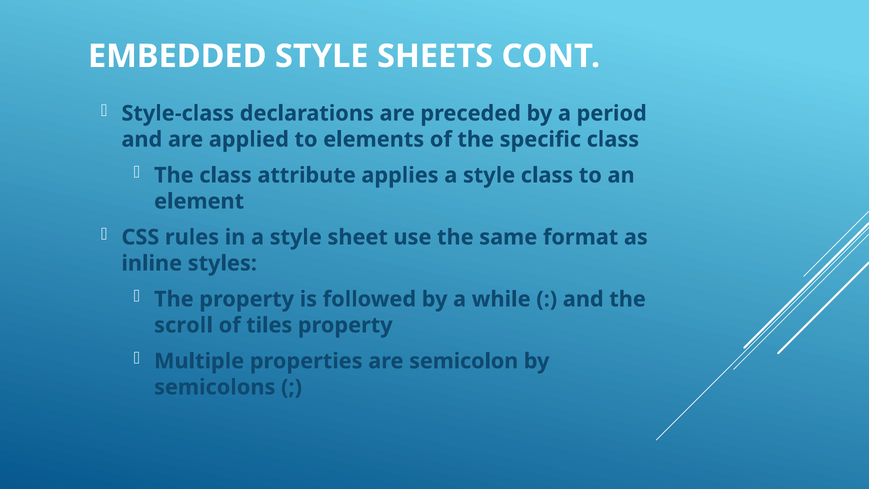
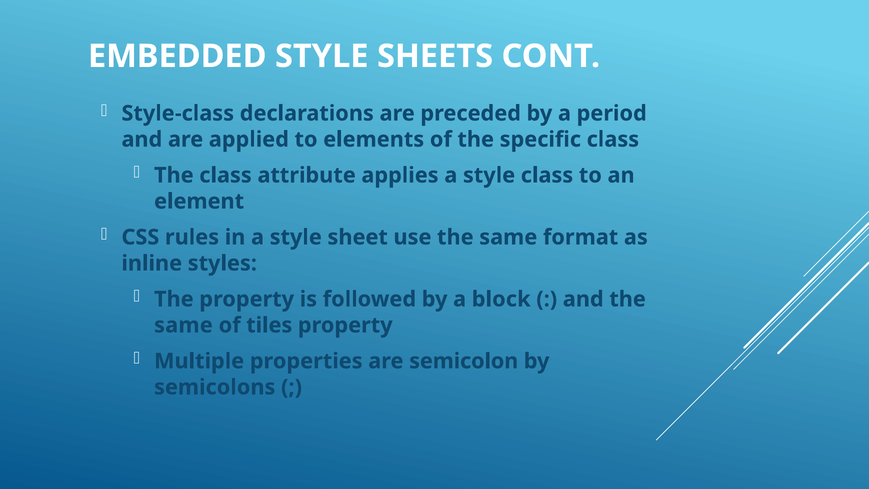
while: while -> block
scroll at (183, 325): scroll -> same
